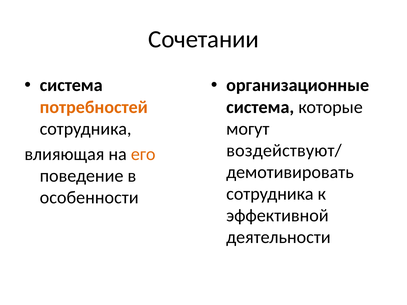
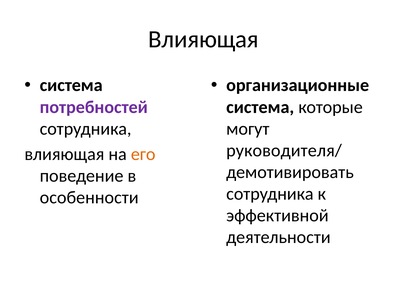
Сочетании at (204, 39): Сочетании -> Влияющая
потребностей colour: orange -> purple
воздействуют/: воздействуют/ -> руководителя/
